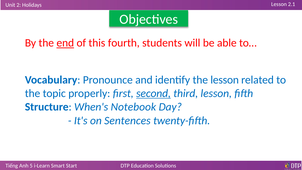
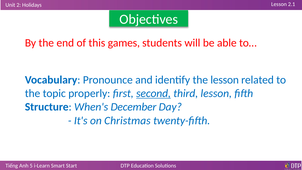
end underline: present -> none
fourth: fourth -> games
Notebook: Notebook -> December
Sentences: Sentences -> Christmas
